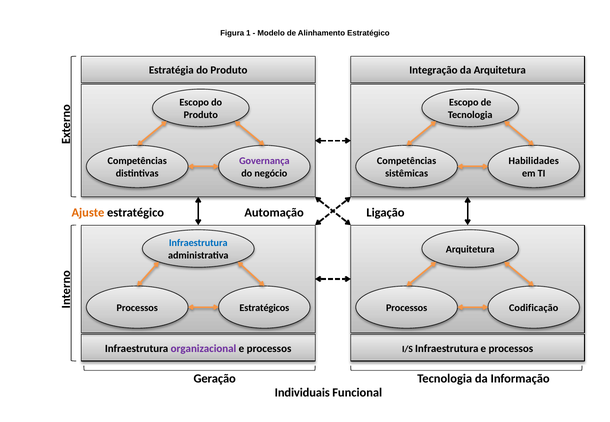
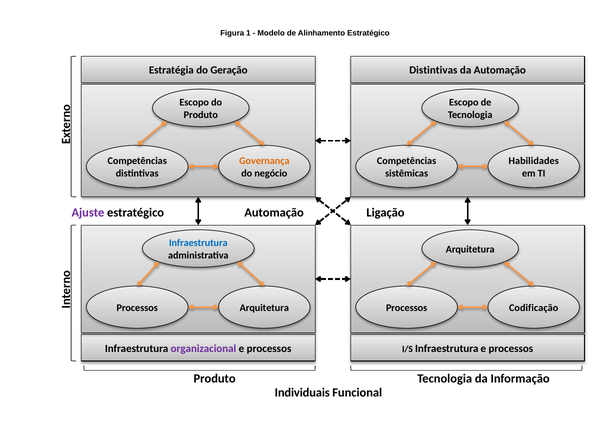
Estratégia do Produto: Produto -> Geração
Integração at (433, 70): Integração -> Distintivas
da Arquitetura: Arquitetura -> Automação
Governança colour: purple -> orange
Ajuste colour: orange -> purple
Processos Estratégicos: Estratégicos -> Arquitetura
Geração at (215, 379): Geração -> Produto
